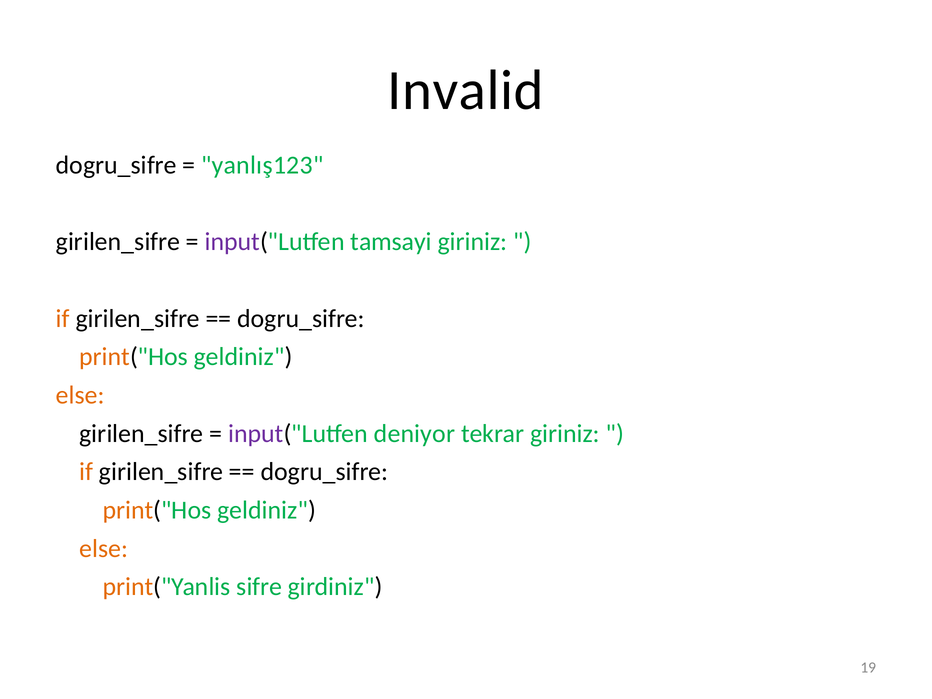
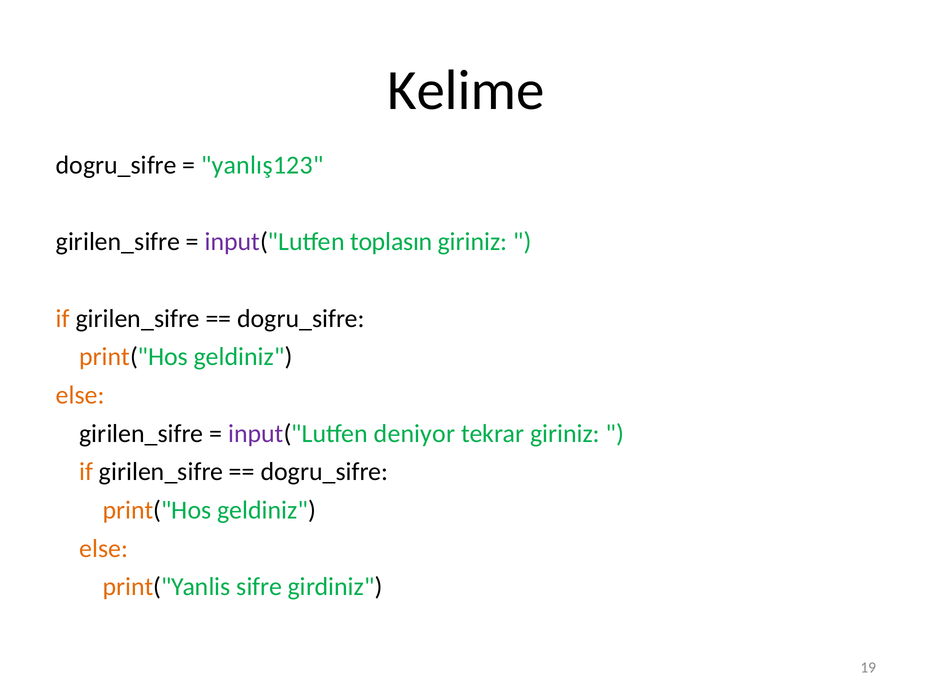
Invalid: Invalid -> Kelime
tamsayi: tamsayi -> toplasın
